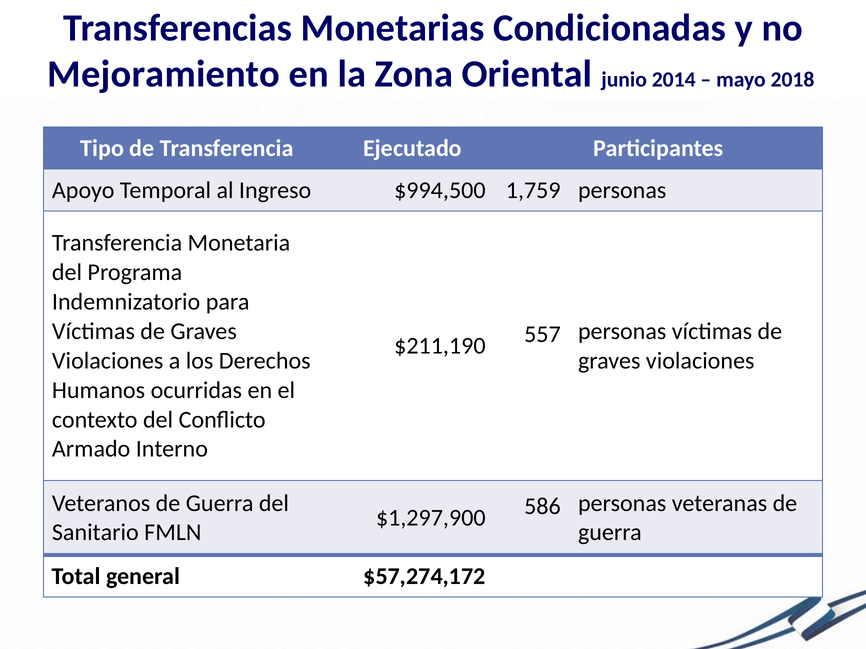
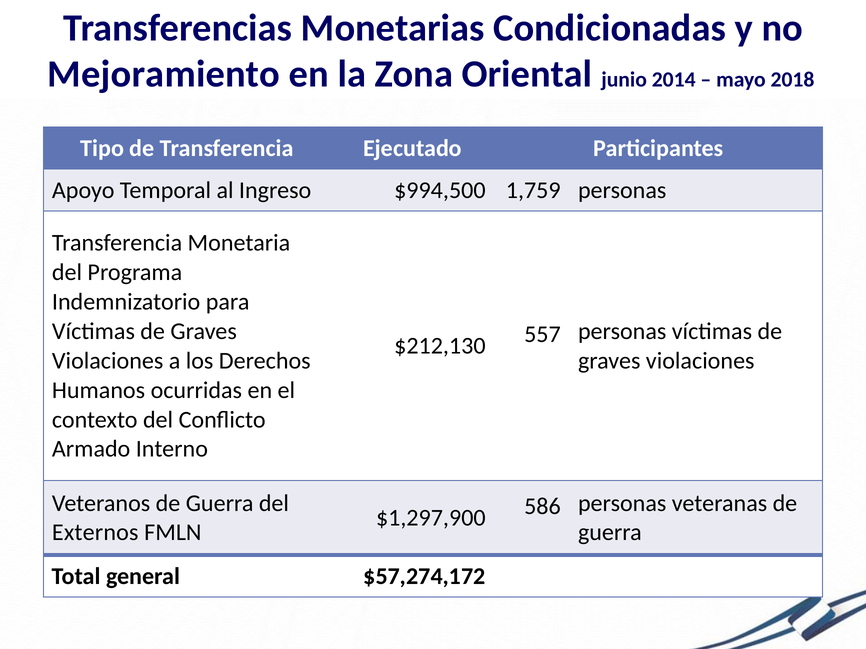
$211,190: $211,190 -> $212,130
Sanitario: Sanitario -> Externos
